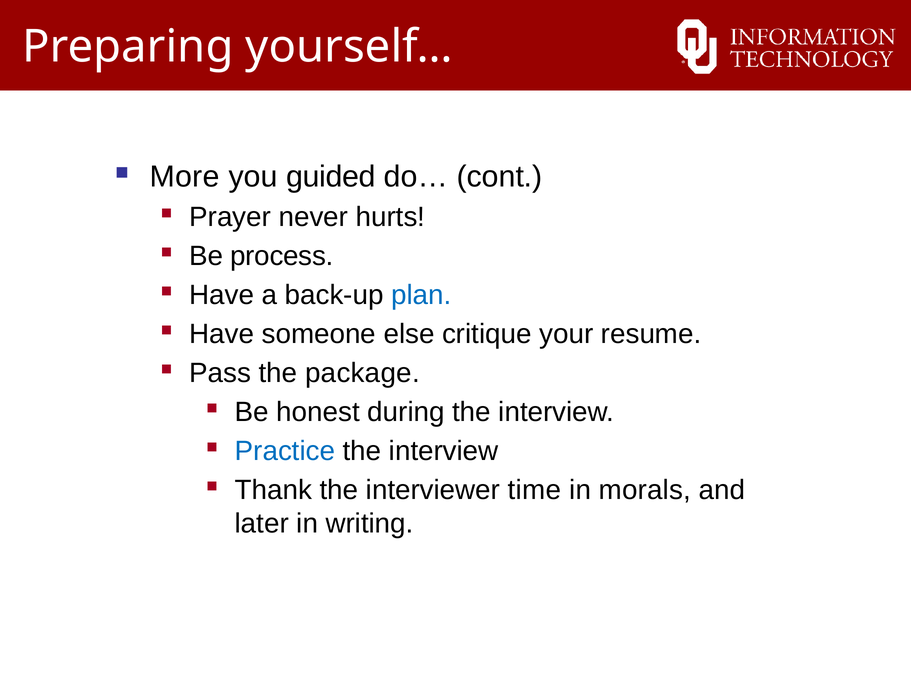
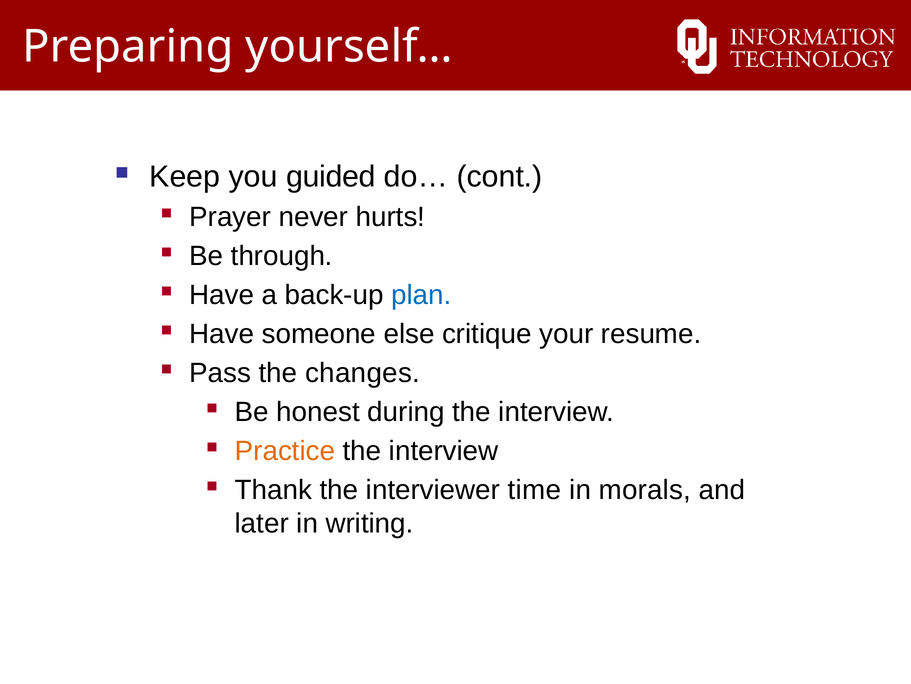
More: More -> Keep
process: process -> through
package: package -> changes
Practice colour: blue -> orange
